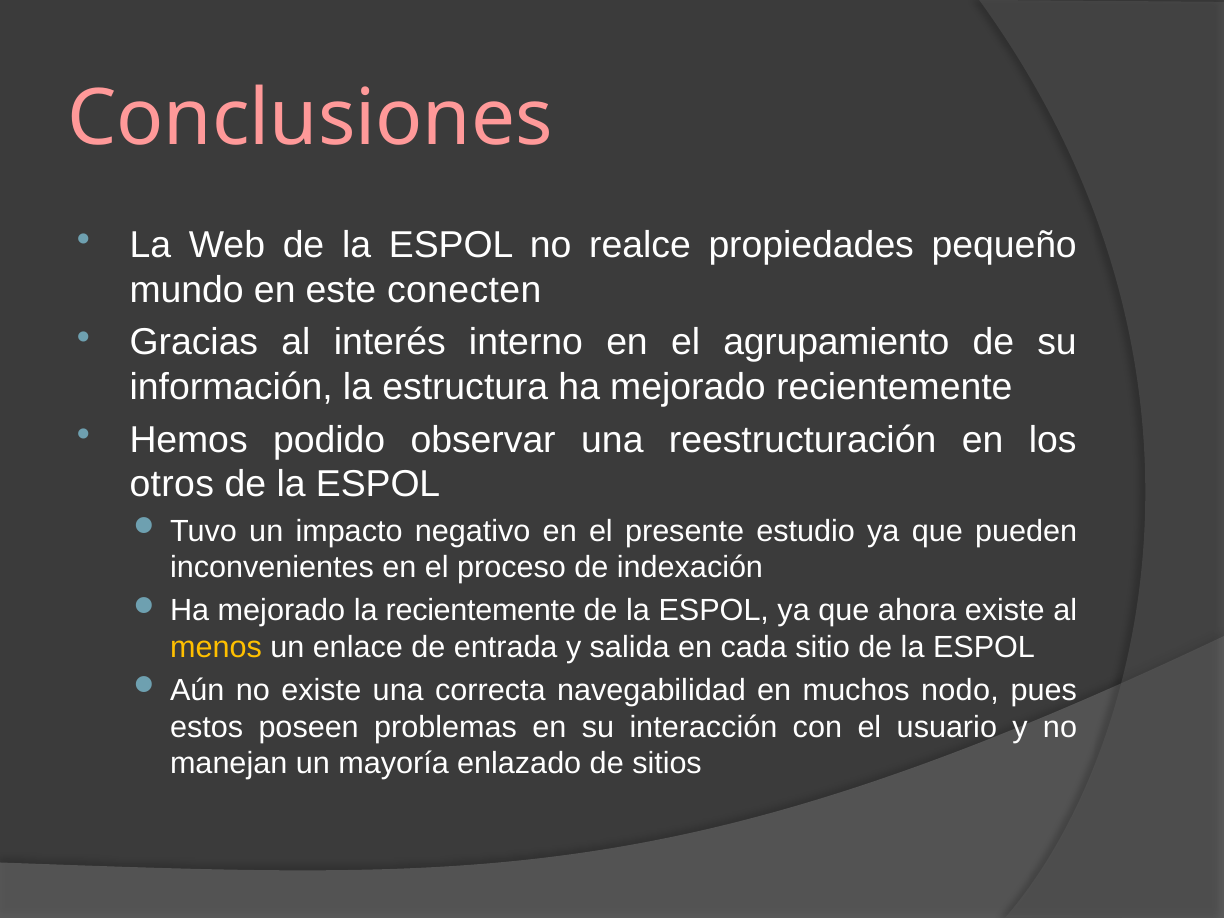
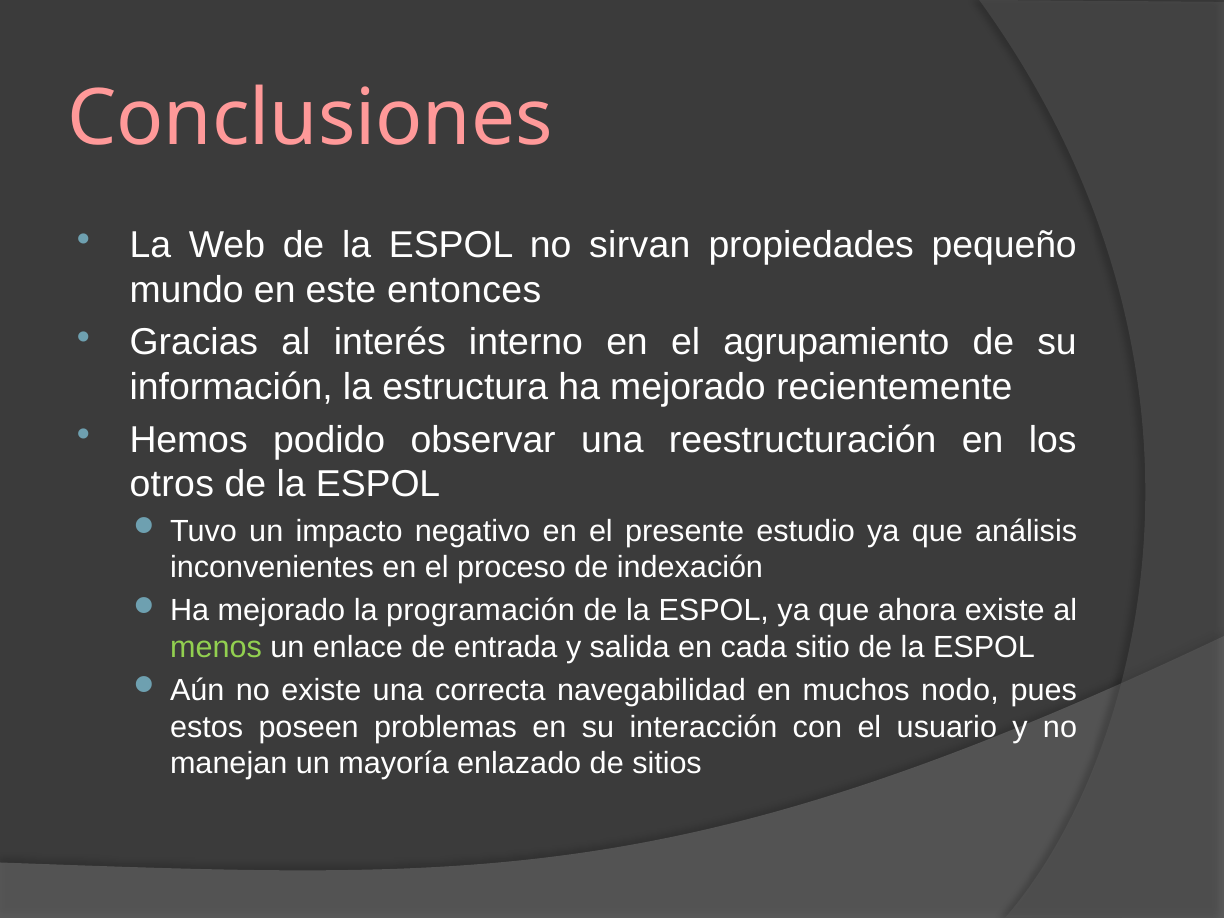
realce: realce -> sirvan
conecten: conecten -> entonces
pueden: pueden -> análisis
la recientemente: recientemente -> programación
menos colour: yellow -> light green
